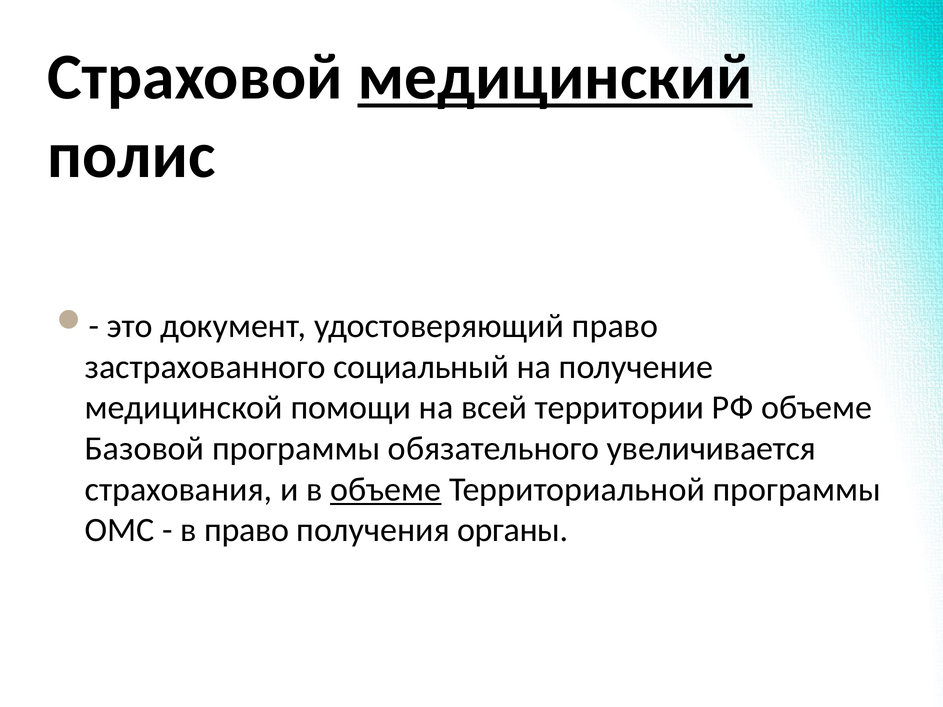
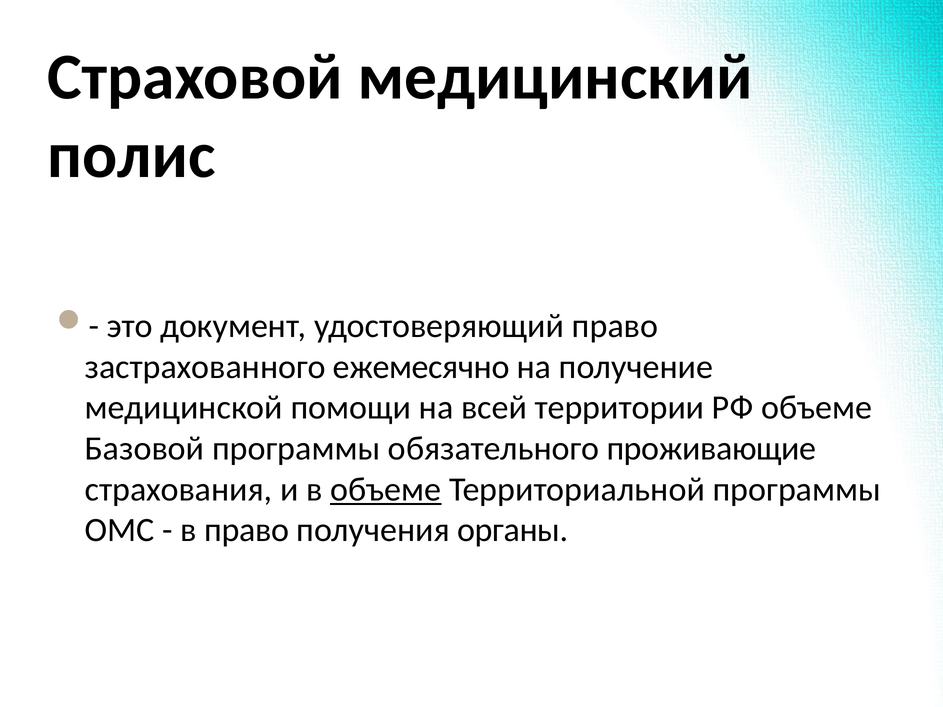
медицинский underline: present -> none
социальный: социальный -> ежемесячно
увеличивается: увеличивается -> проживающие
